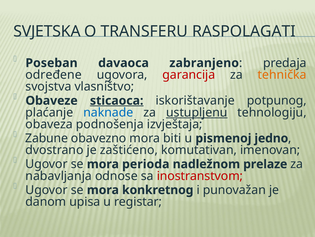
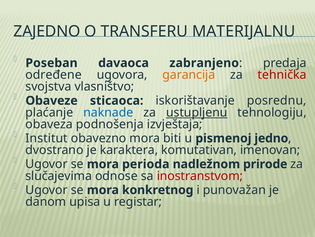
SVJETSKA: SVJETSKA -> ZAJEDNO
RASPOLAGATI: RASPOLAGATI -> MATERIJALNU
garancija colour: red -> orange
tehnička colour: orange -> red
sticaoca underline: present -> none
potpunog: potpunog -> posrednu
Zabune: Zabune -> Institut
zaštićeno: zaštićeno -> karaktera
prelaze: prelaze -> prirode
nabavljanja: nabavljanja -> slučajevima
